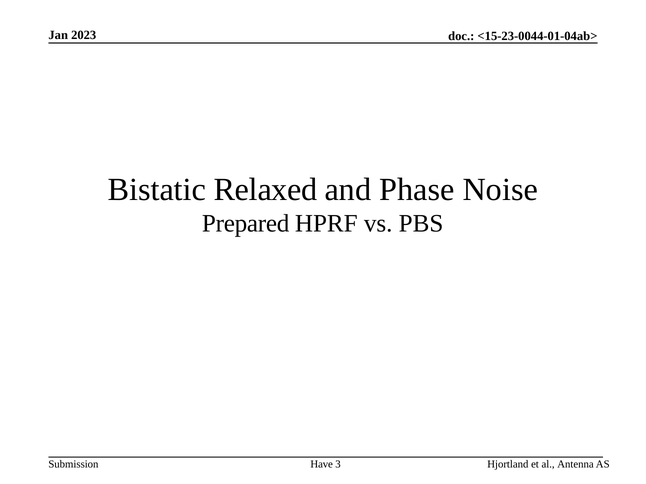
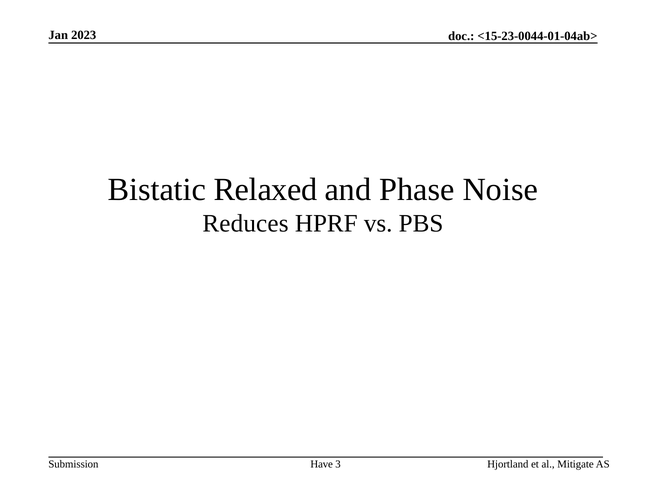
Prepared: Prepared -> Reduces
Antenna: Antenna -> Mitigate
